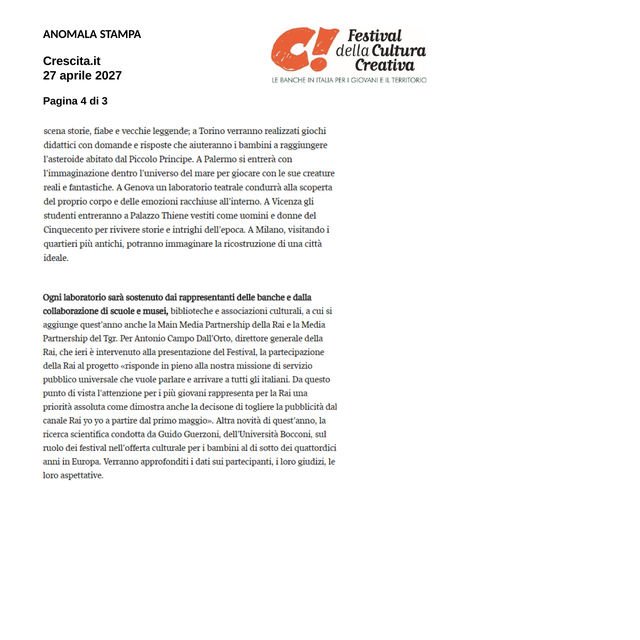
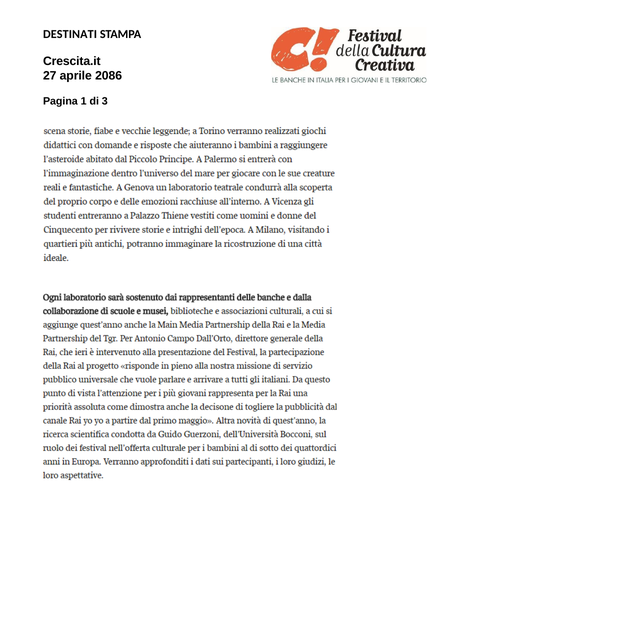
ANOMALA: ANOMALA -> DESTINATI
2027: 2027 -> 2086
4: 4 -> 1
